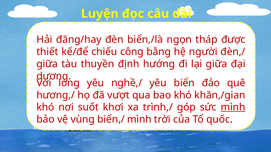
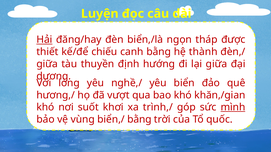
Hải underline: none -> present
công: công -> canh
người: người -> thành
biển,/ mình: mình -> bằng
